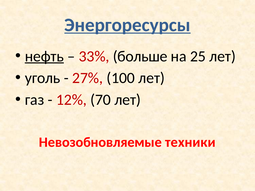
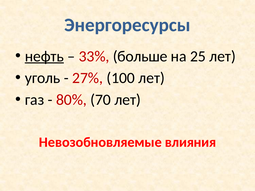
Энергоресурсы underline: present -> none
12%: 12% -> 80%
техники: техники -> влияния
